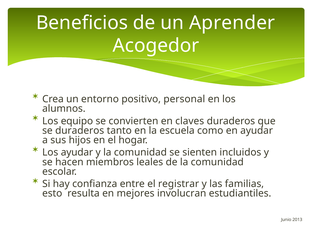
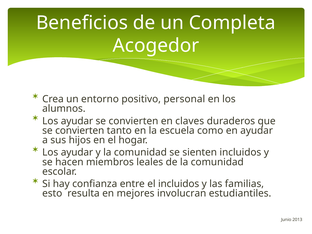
Aprender: Aprender -> Completa
equipo at (77, 121): equipo -> ayudar
duraderos at (80, 131): duraderos -> convierten
el registrar: registrar -> incluidos
